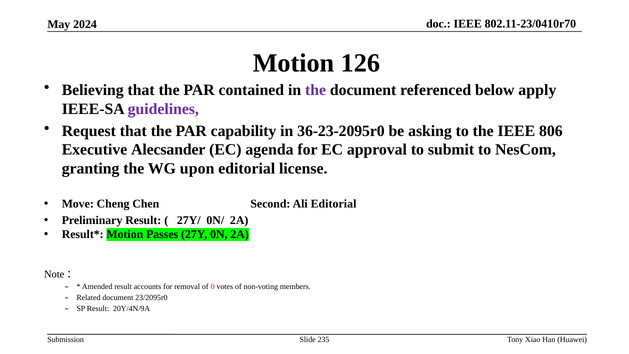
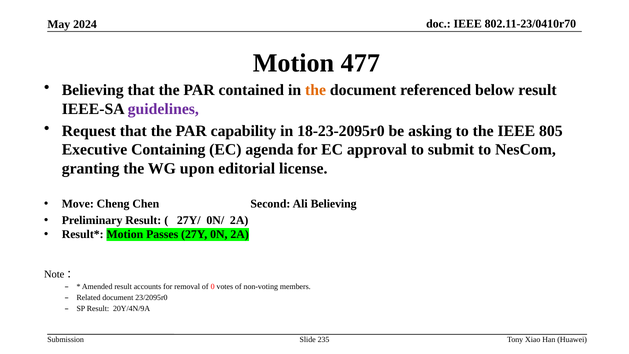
126: 126 -> 477
the at (316, 90) colour: purple -> orange
below apply: apply -> result
36-23-2095r0: 36-23-2095r0 -> 18-23-2095r0
806: 806 -> 805
Alecsander: Alecsander -> Containing
Ali Editorial: Editorial -> Believing
